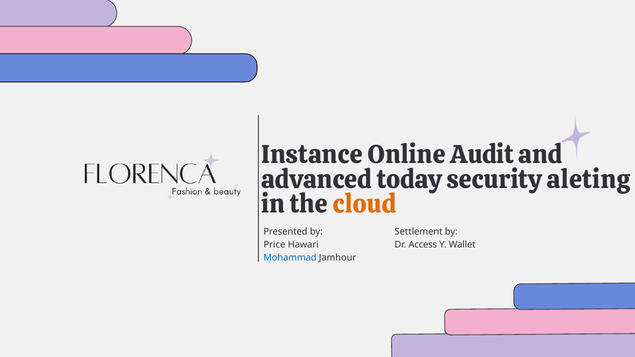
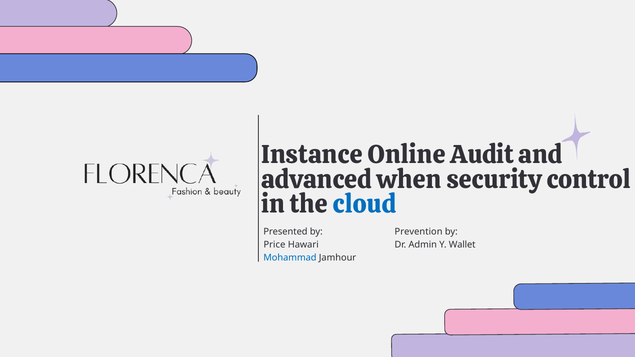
today: today -> when
aleting: aleting -> control
cloud colour: orange -> blue
Settlement: Settlement -> Prevention
Access: Access -> Admin
